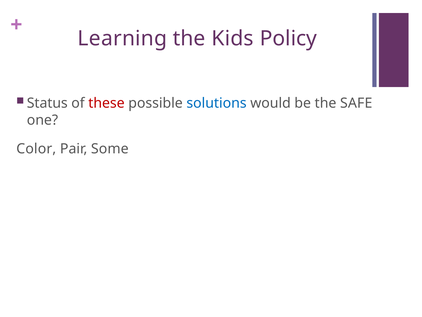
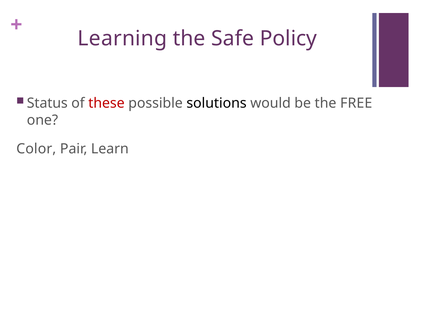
Kids: Kids -> Safe
solutions colour: blue -> black
SAFE: SAFE -> FREE
Some: Some -> Learn
